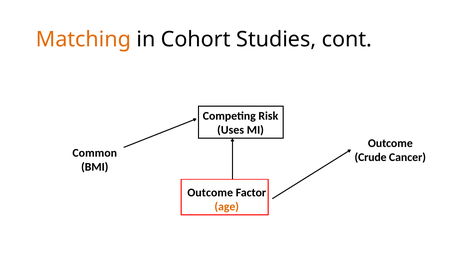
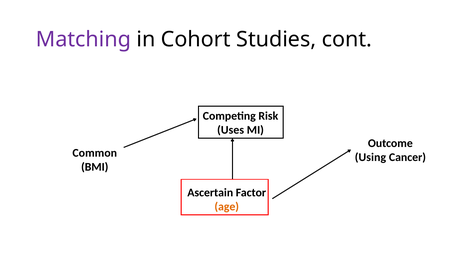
Matching colour: orange -> purple
Crude: Crude -> Using
Outcome at (210, 193): Outcome -> Ascertain
